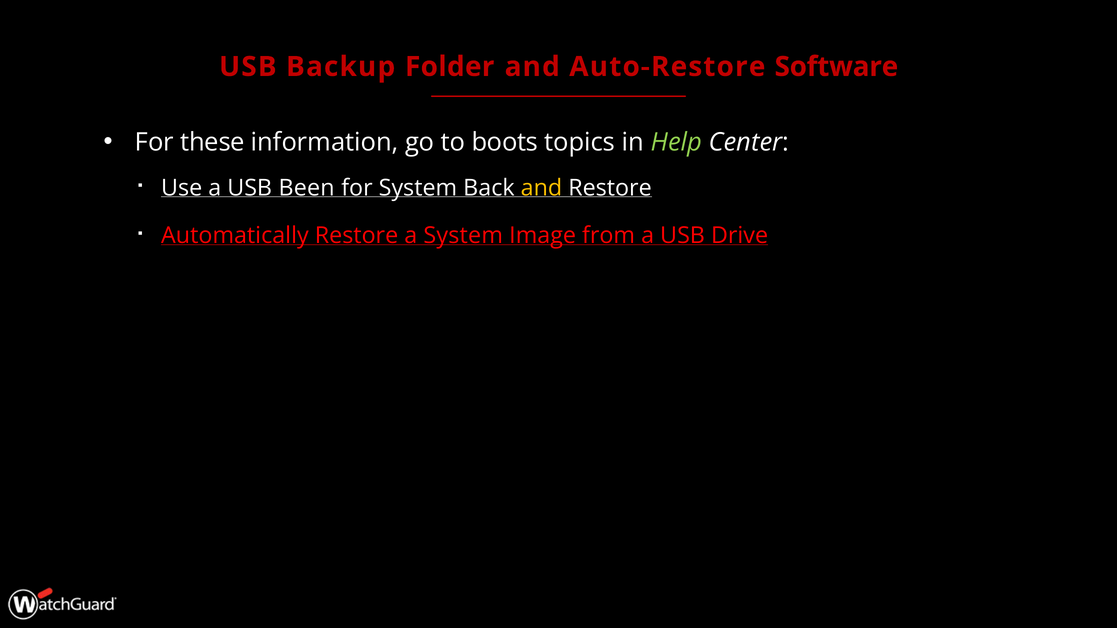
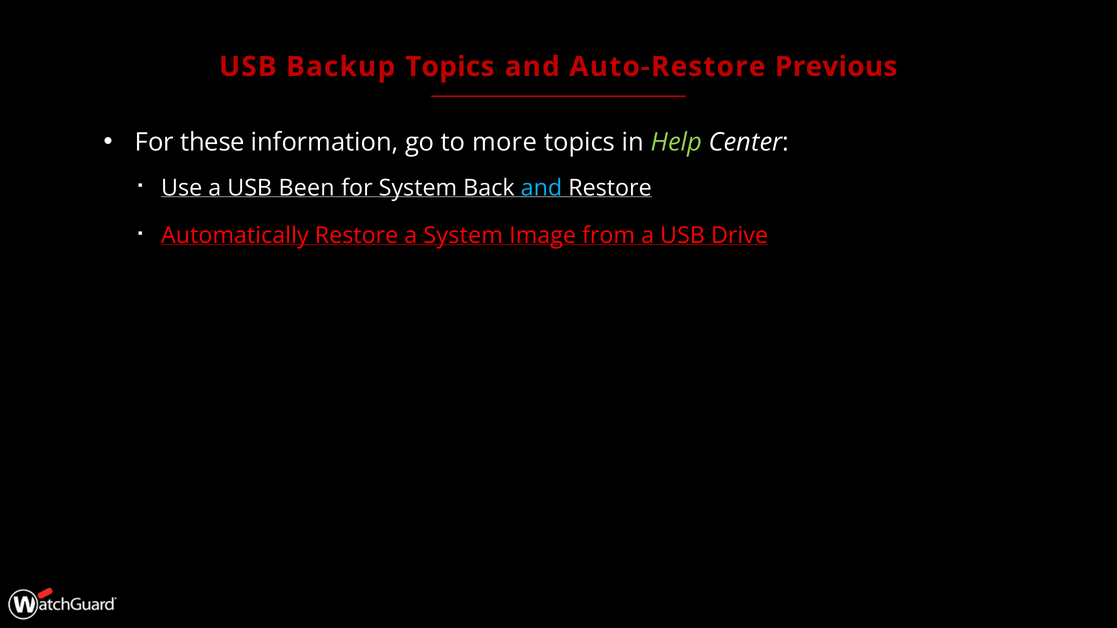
Backup Folder: Folder -> Topics
Software: Software -> Previous
boots: boots -> more
and at (541, 188) colour: yellow -> light blue
